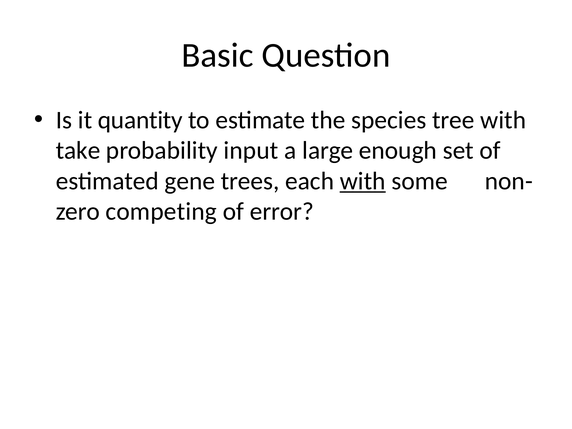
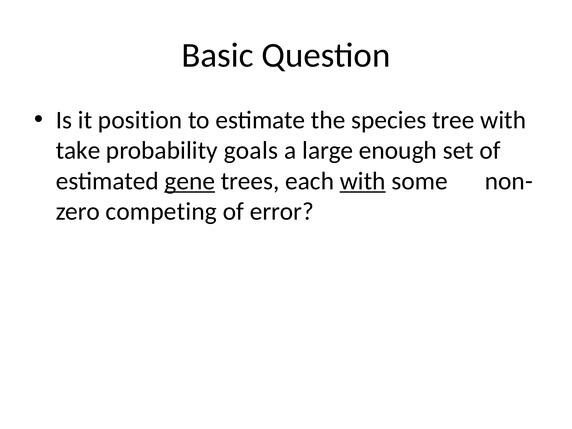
quantity: quantity -> position
input: input -> goals
gene underline: none -> present
